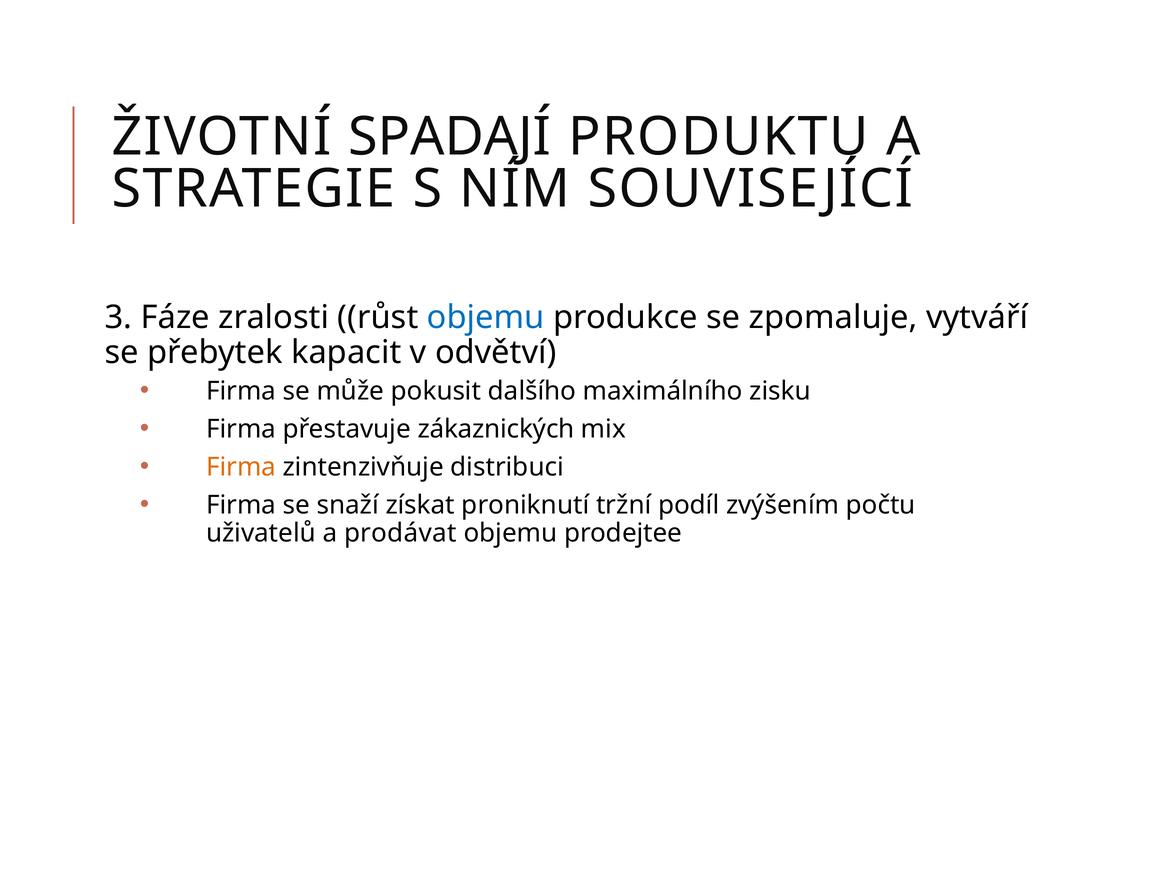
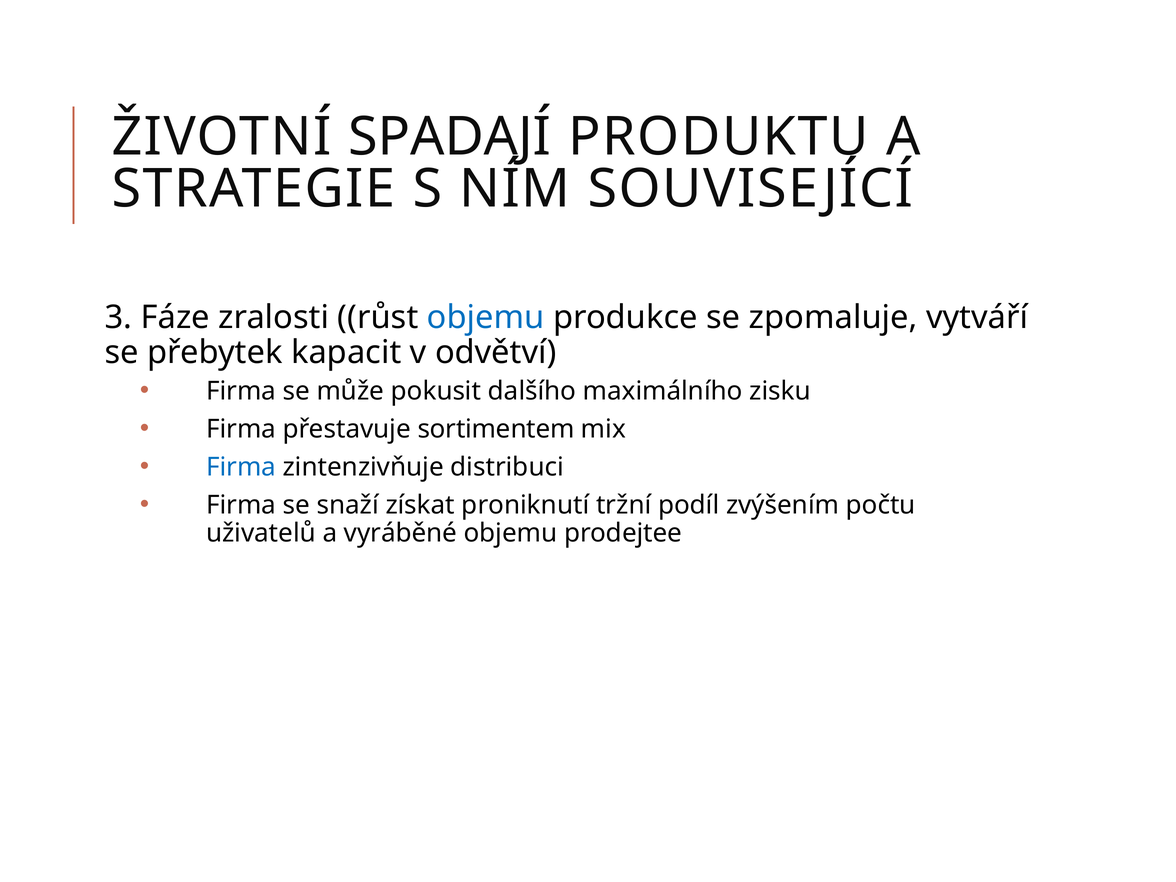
zákaznických: zákaznických -> sortimentem
Firma at (241, 467) colour: orange -> blue
prodávat: prodávat -> vyráběné
